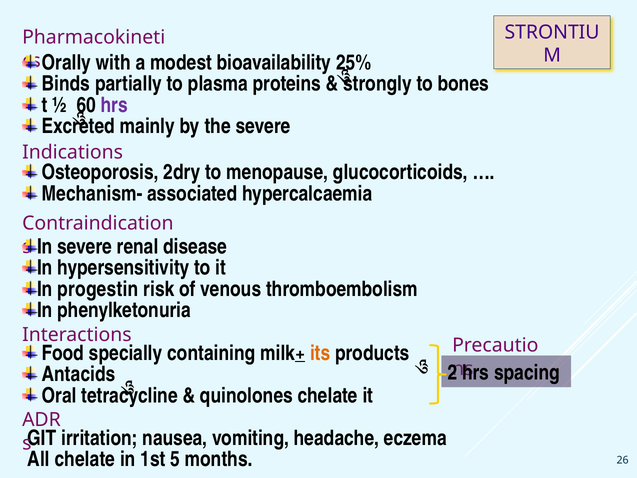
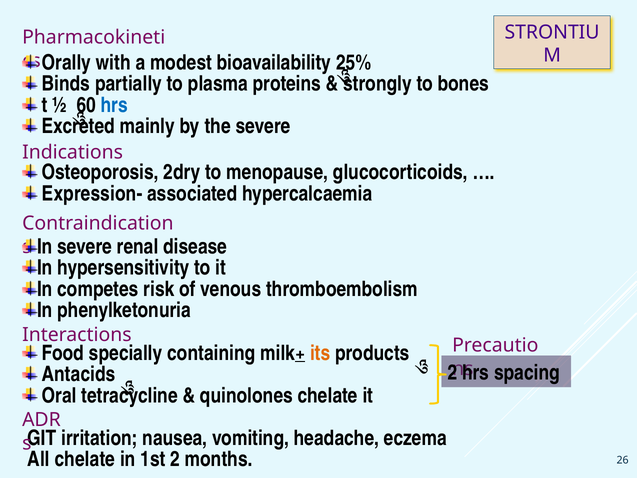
hrs at (114, 105) colour: purple -> blue
Mechanism-: Mechanism- -> Expression-
progestin: progestin -> competes
1st 5: 5 -> 2
